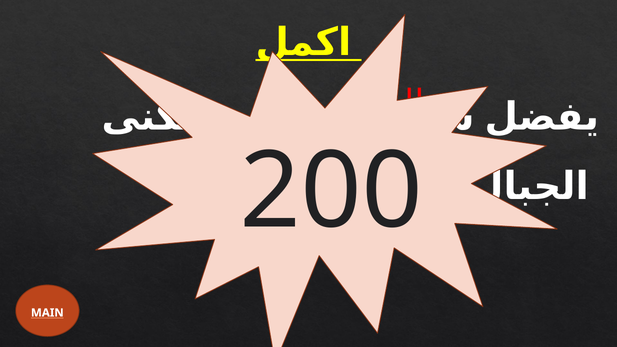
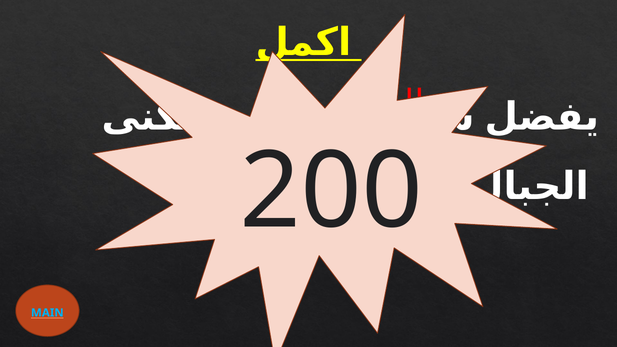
MAIN colour: white -> light blue
